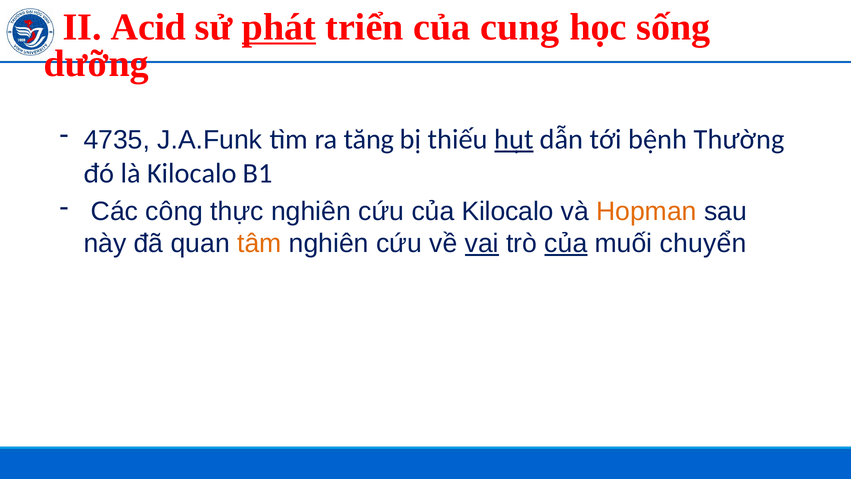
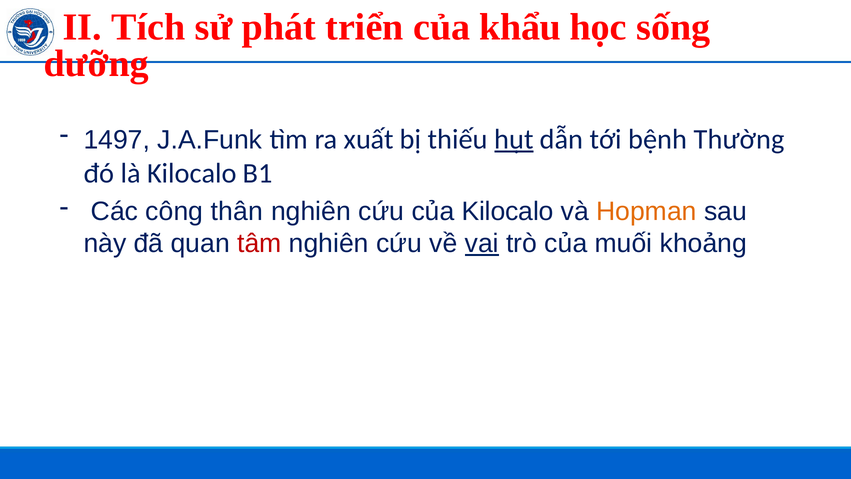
Acid: Acid -> Tích
phát underline: present -> none
cung: cung -> khẩu
4735: 4735 -> 1497
tăng: tăng -> xuất
thực: thực -> thân
tâm colour: orange -> red
của at (566, 243) underline: present -> none
chuyển: chuyển -> khoảng
